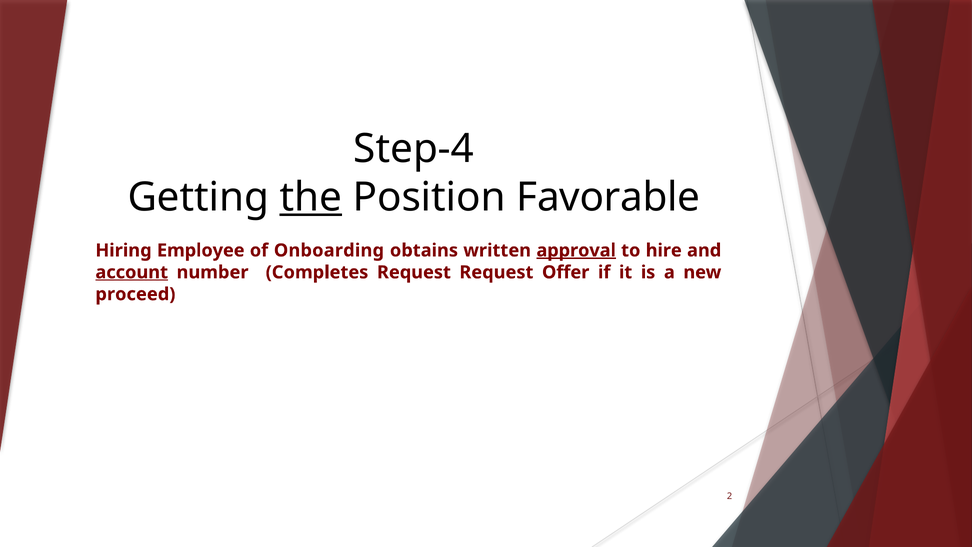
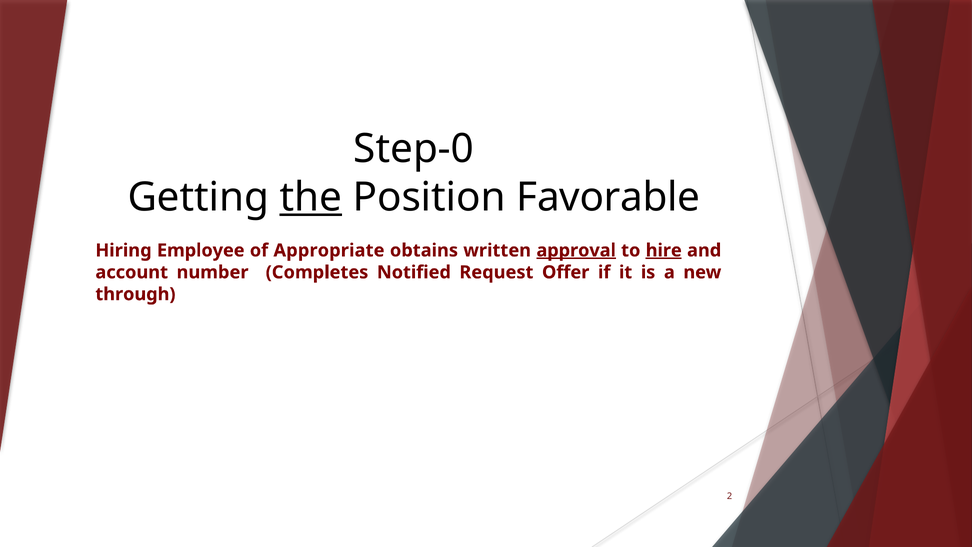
Step-4: Step-4 -> Step-0
Onboarding: Onboarding -> Appropriate
hire underline: none -> present
account underline: present -> none
Completes Request: Request -> Notified
proceed: proceed -> through
